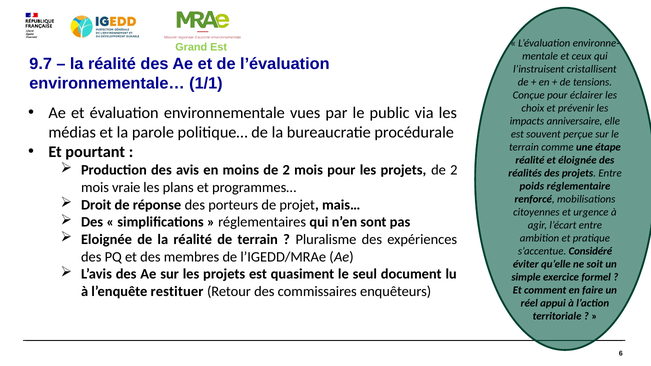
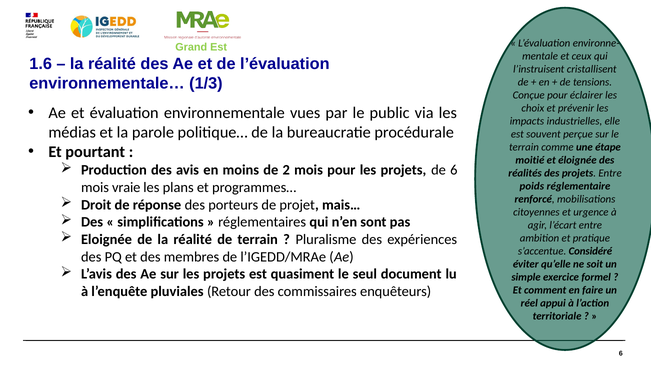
9.7: 9.7 -> 1.6
1/1: 1/1 -> 1/3
anniversaire: anniversaire -> industrielles
réalité at (530, 160): réalité -> moitié
projets de 2: 2 -> 6
restituer: restituer -> pluviales
